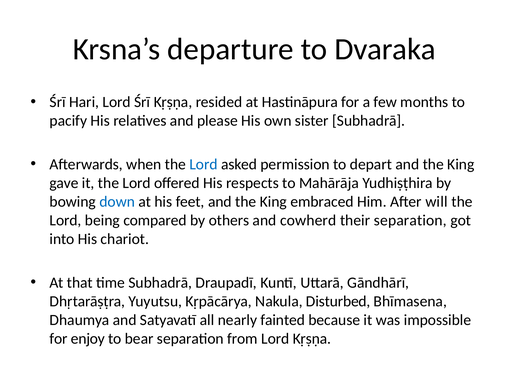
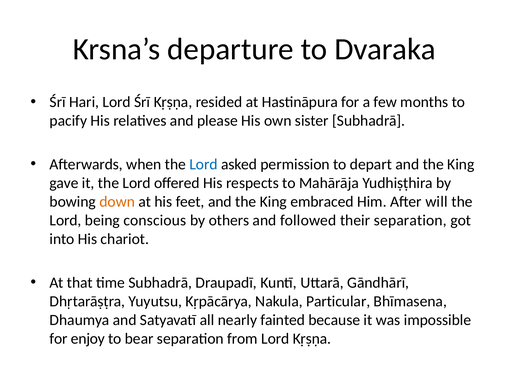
down colour: blue -> orange
compared: compared -> conscious
cowherd: cowherd -> followed
Disturbed: Disturbed -> Particular
